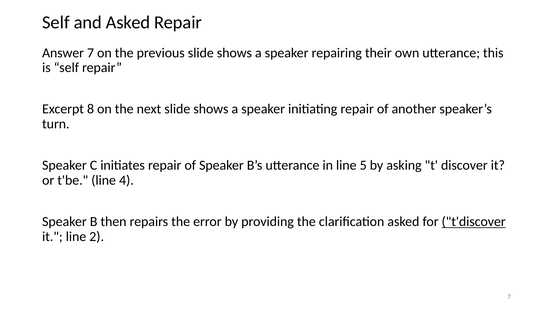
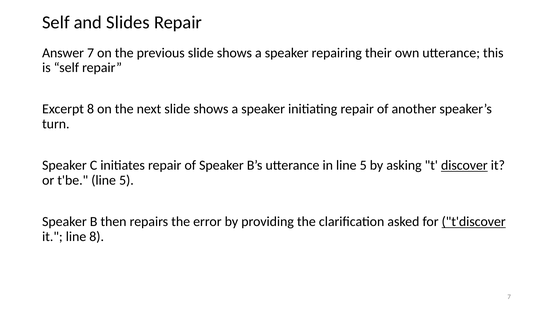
and Asked: Asked -> Slides
discover underline: none -> present
t'be line 4: 4 -> 5
line 2: 2 -> 8
